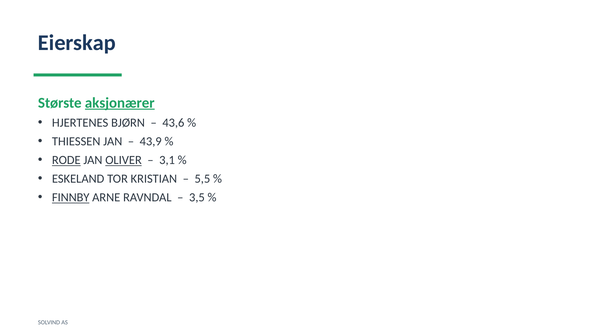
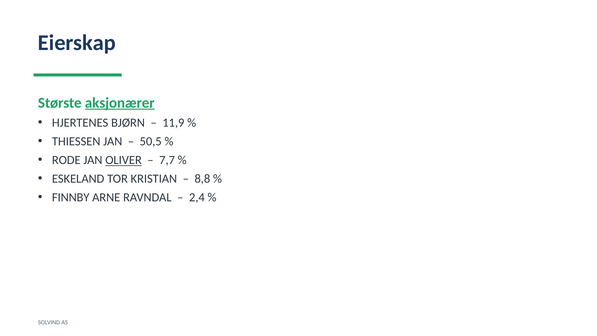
43,6: 43,6 -> 11,9
43,9: 43,9 -> 50,5
RODE underline: present -> none
3,1: 3,1 -> 7,7
5,5: 5,5 -> 8,8
FINNBY underline: present -> none
3,5: 3,5 -> 2,4
